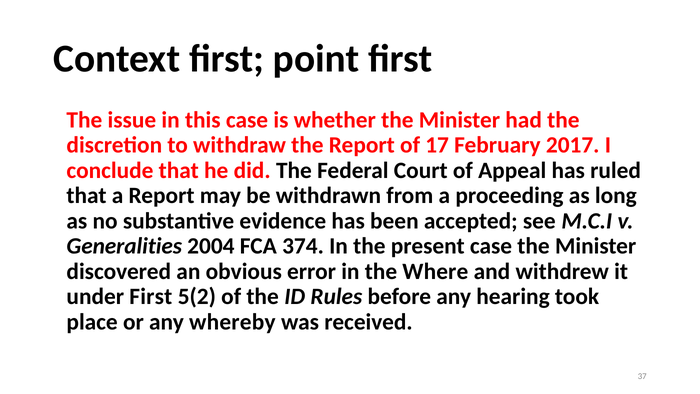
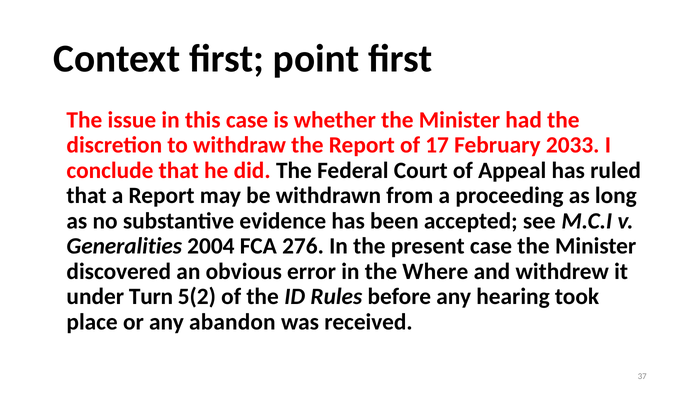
2017: 2017 -> 2033
374: 374 -> 276
under First: First -> Turn
whereby: whereby -> abandon
